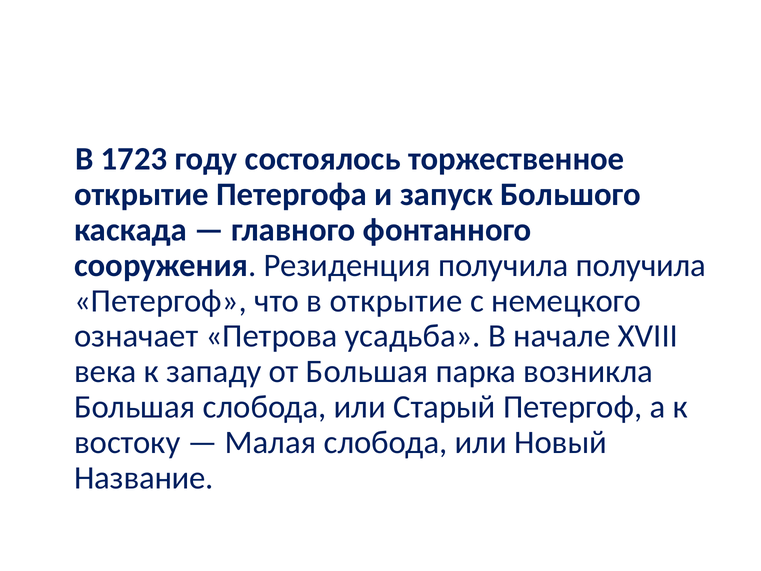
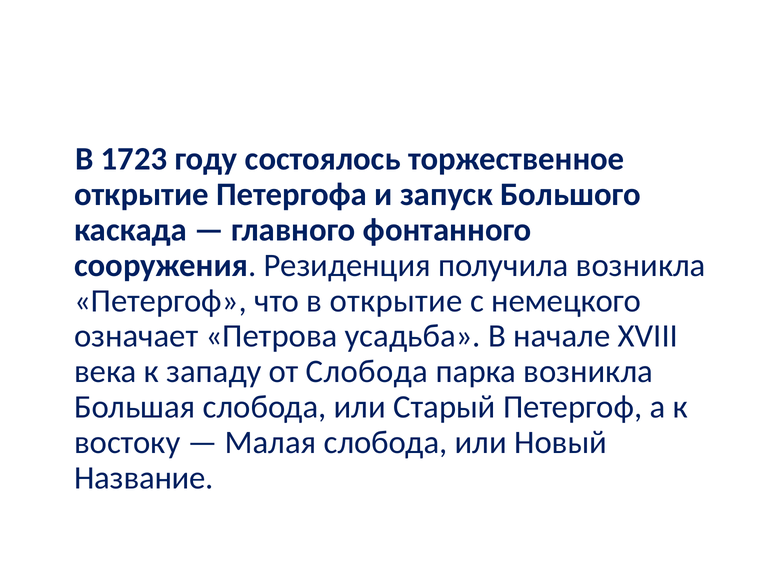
получила получила: получила -> возникла
от Большая: Большая -> Слобода
